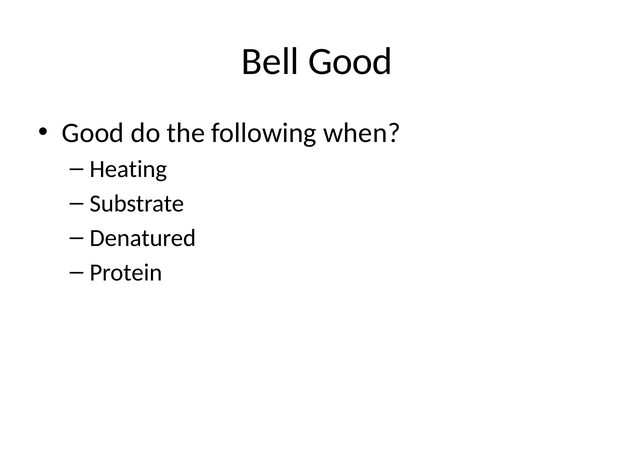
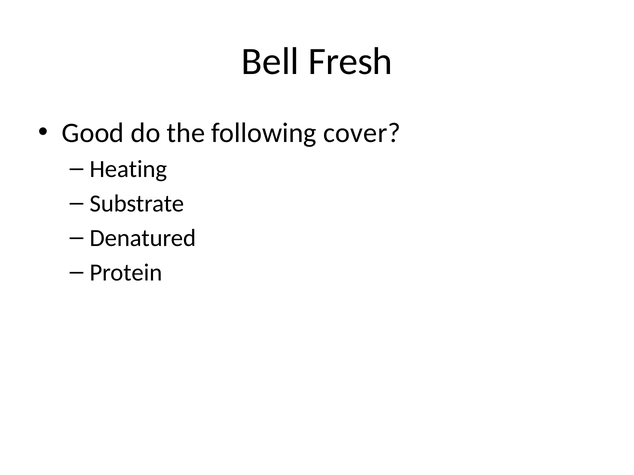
Bell Good: Good -> Fresh
when: when -> cover
